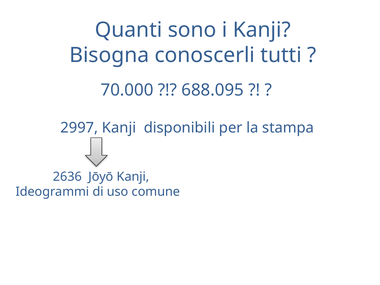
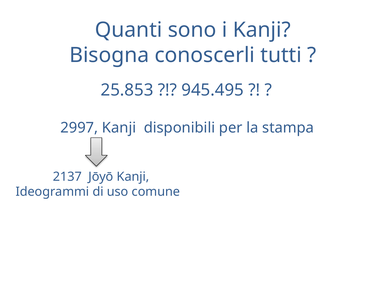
70.000: 70.000 -> 25.853
688.095: 688.095 -> 945.495
2636: 2636 -> 2137
